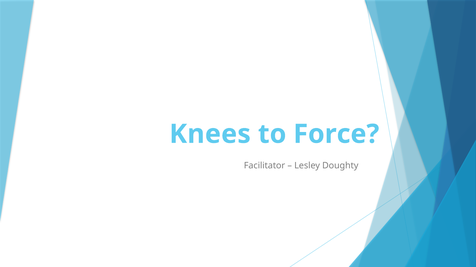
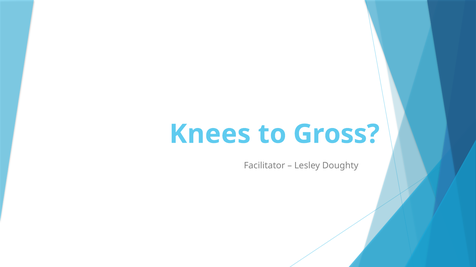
Force: Force -> Gross
